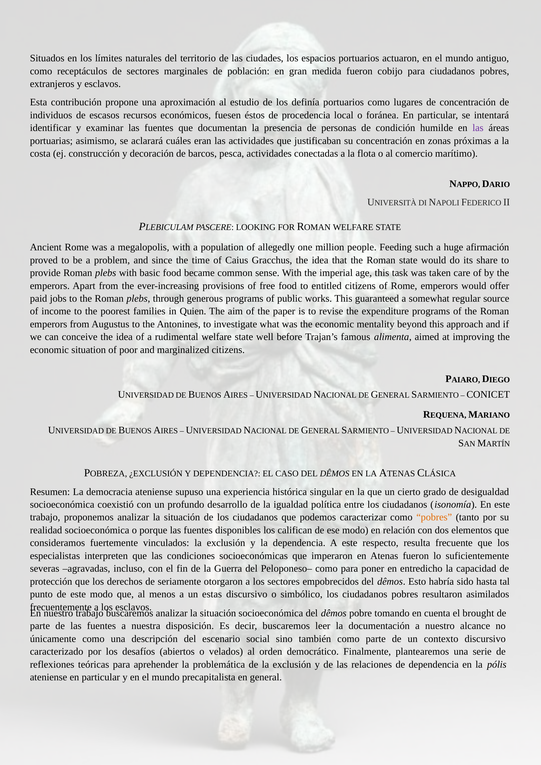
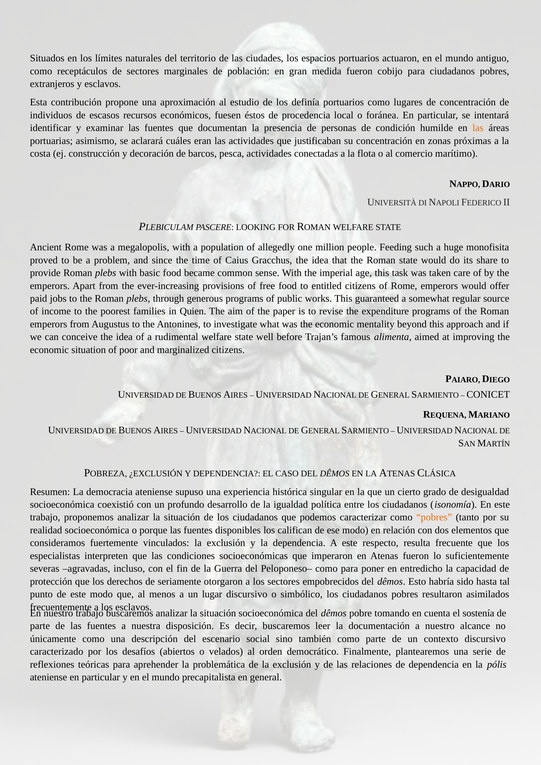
las at (478, 128) colour: purple -> orange
afirmación: afirmación -> monofisita
estas: estas -> lugar
brought: brought -> sostenía
